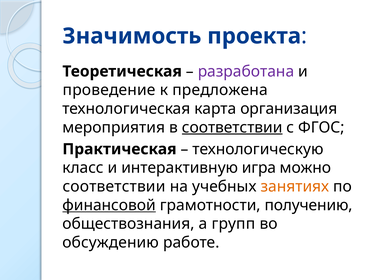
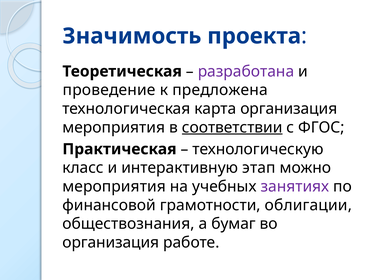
игра: игра -> этап
соответствии at (114, 187): соответствии -> мероприятия
занятиях colour: orange -> purple
финансовой underline: present -> none
получению: получению -> облигации
групп: групп -> бумаг
обсуждению at (111, 243): обсуждению -> организация
